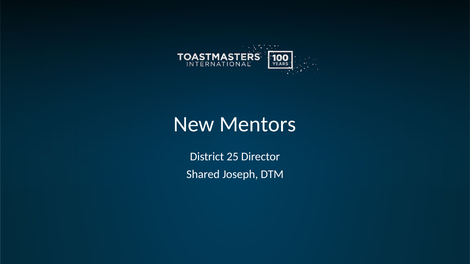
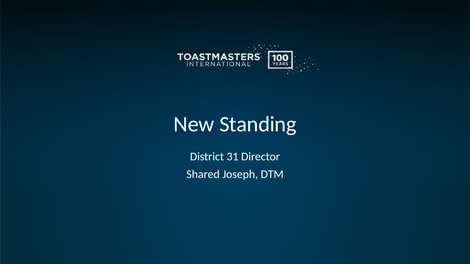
Mentors: Mentors -> Standing
25: 25 -> 31
